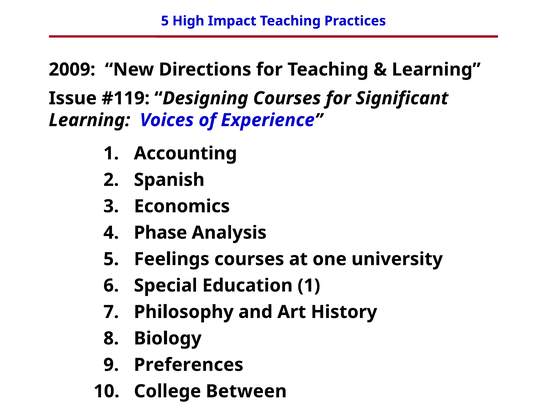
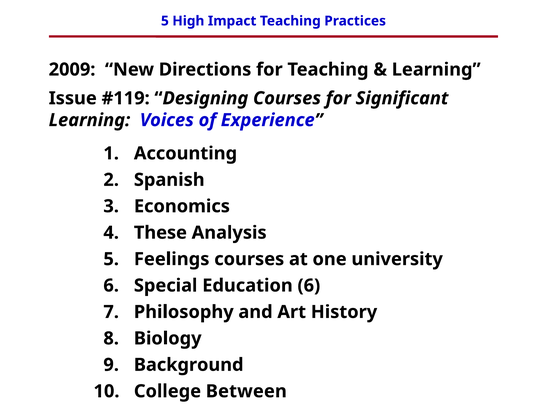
Phase: Phase -> These
Education 1: 1 -> 6
Preferences: Preferences -> Background
